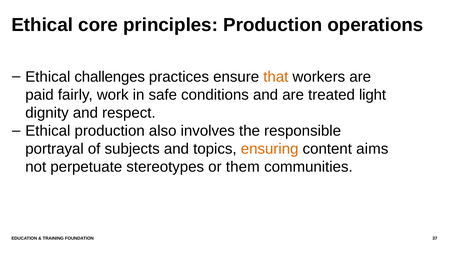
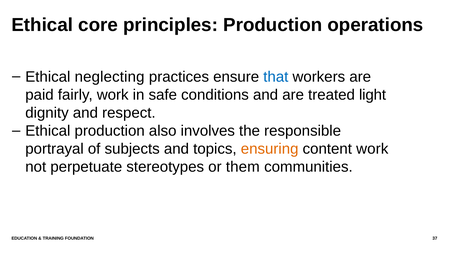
challenges: challenges -> neglecting
that colour: orange -> blue
content aims: aims -> work
